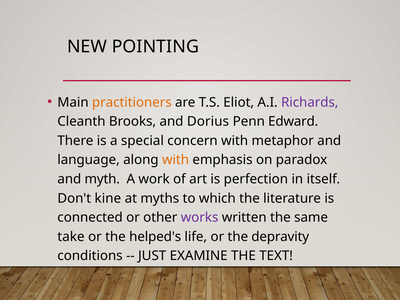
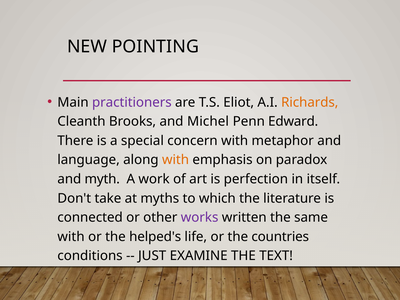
practitioners colour: orange -> purple
Richards colour: purple -> orange
Dorius: Dorius -> Michel
kine: kine -> take
take at (71, 237): take -> with
depravity: depravity -> countries
